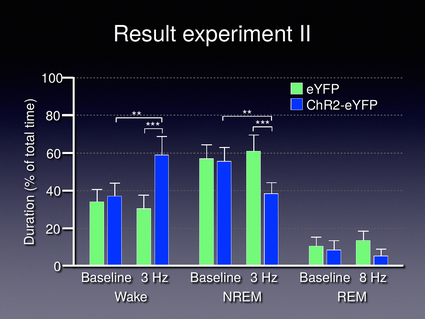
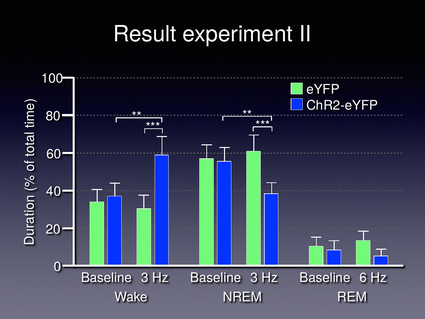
8: 8 -> 6
